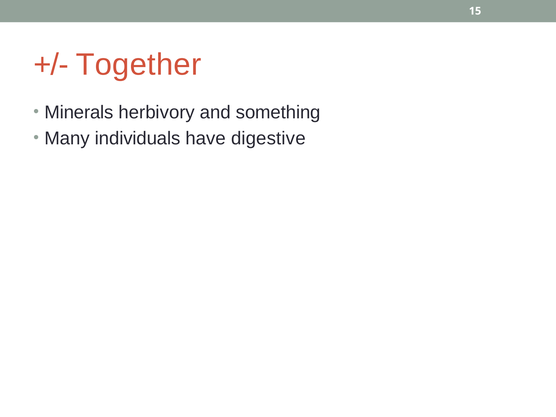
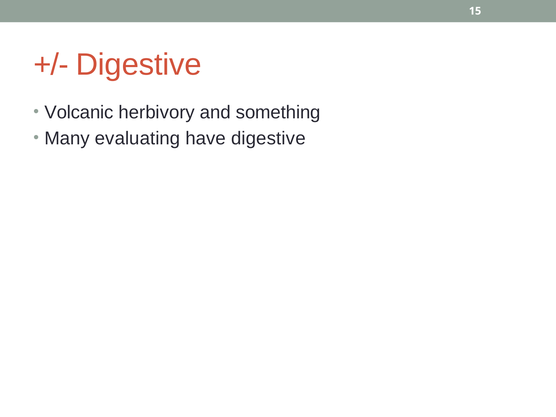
Together at (139, 65): Together -> Digestive
Minerals: Minerals -> Volcanic
individuals: individuals -> evaluating
